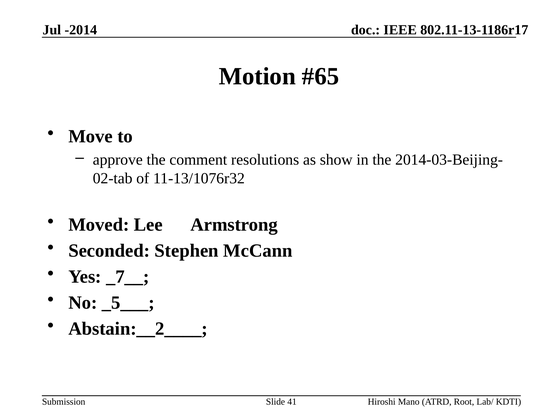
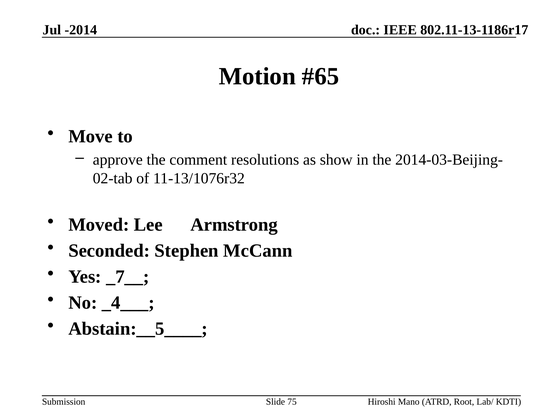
_5___: _5___ -> _4___
Abstain:__2____: Abstain:__2____ -> Abstain:__5____
41: 41 -> 75
